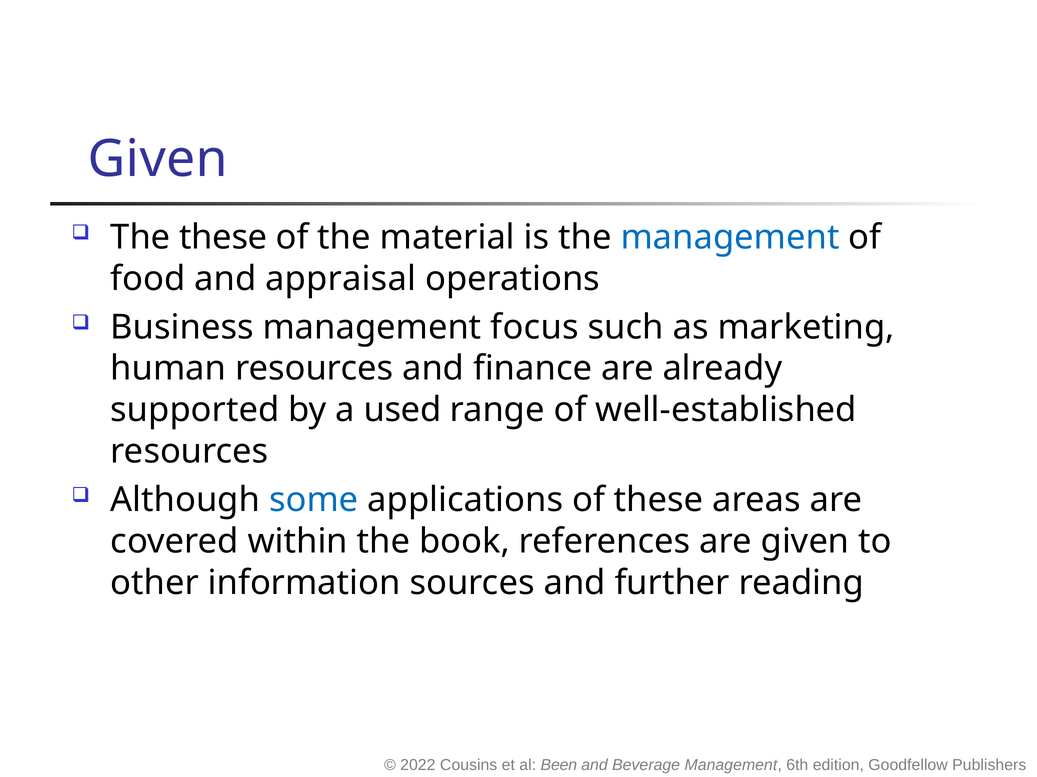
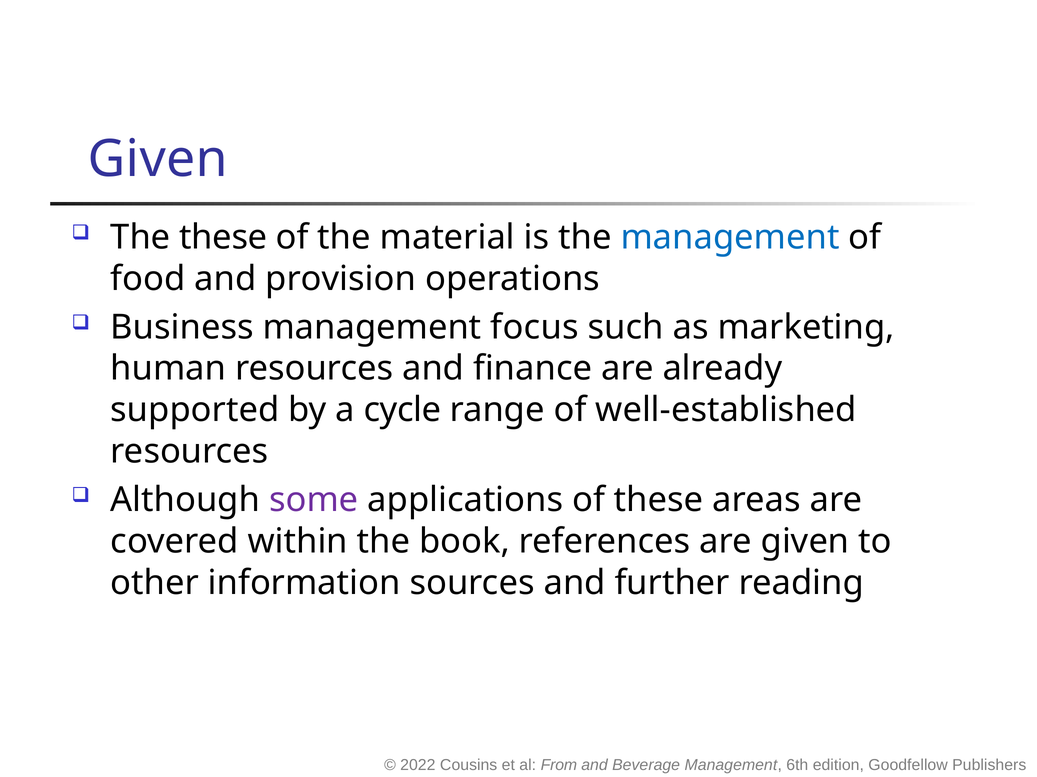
appraisal: appraisal -> provision
used: used -> cycle
some colour: blue -> purple
Been: Been -> From
